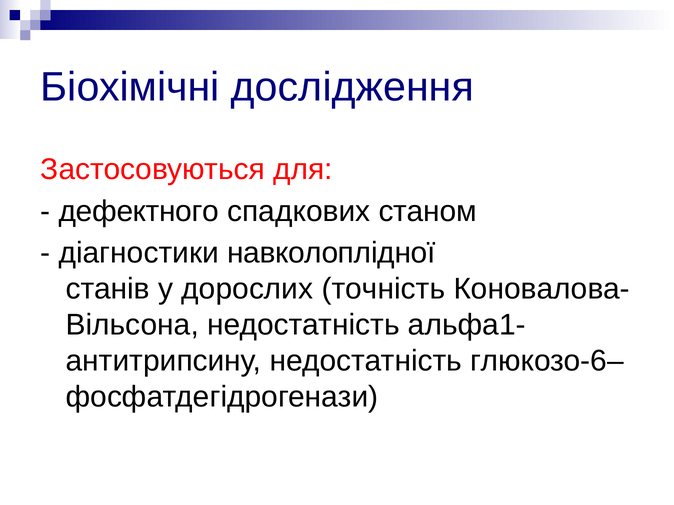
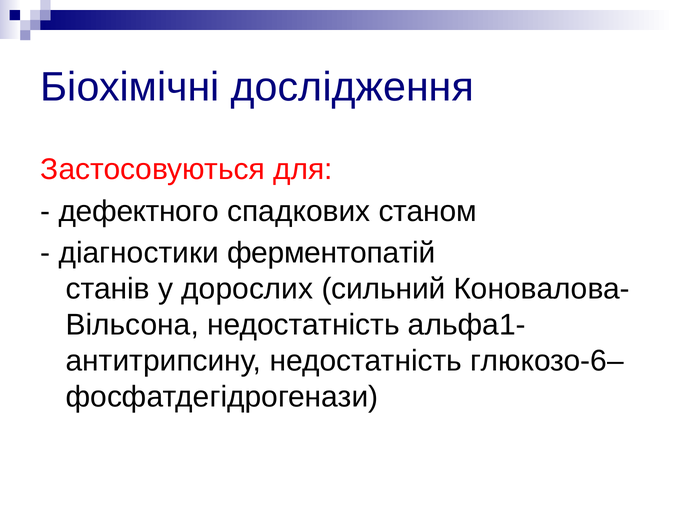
навколоплідної: навколоплідної -> ферментопатій
точність: точність -> сильний
